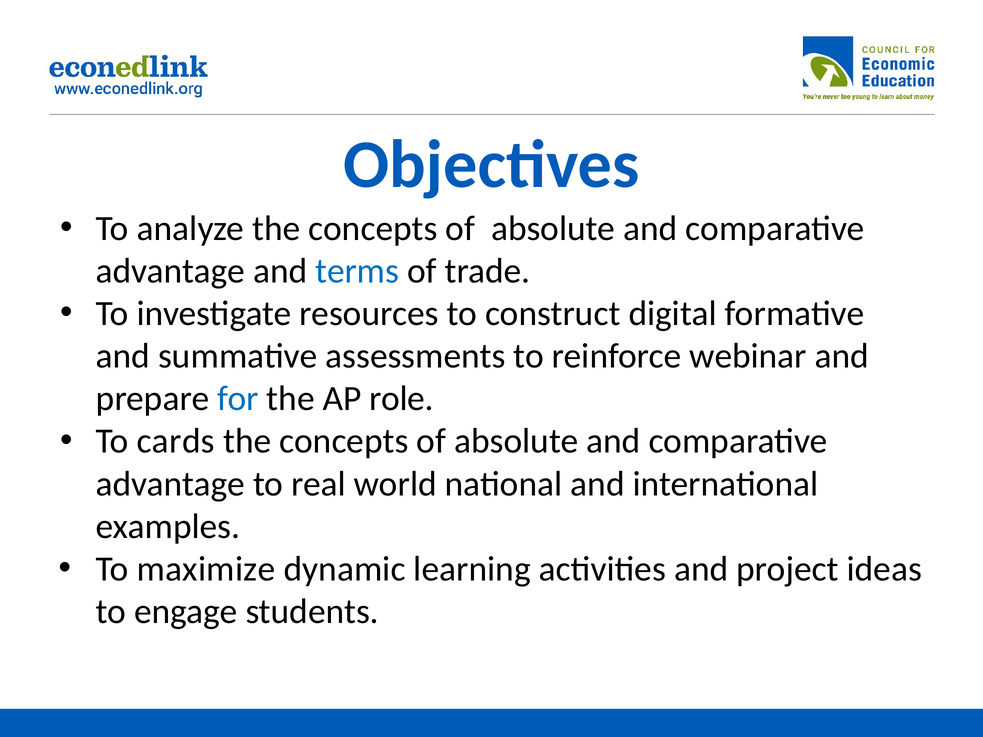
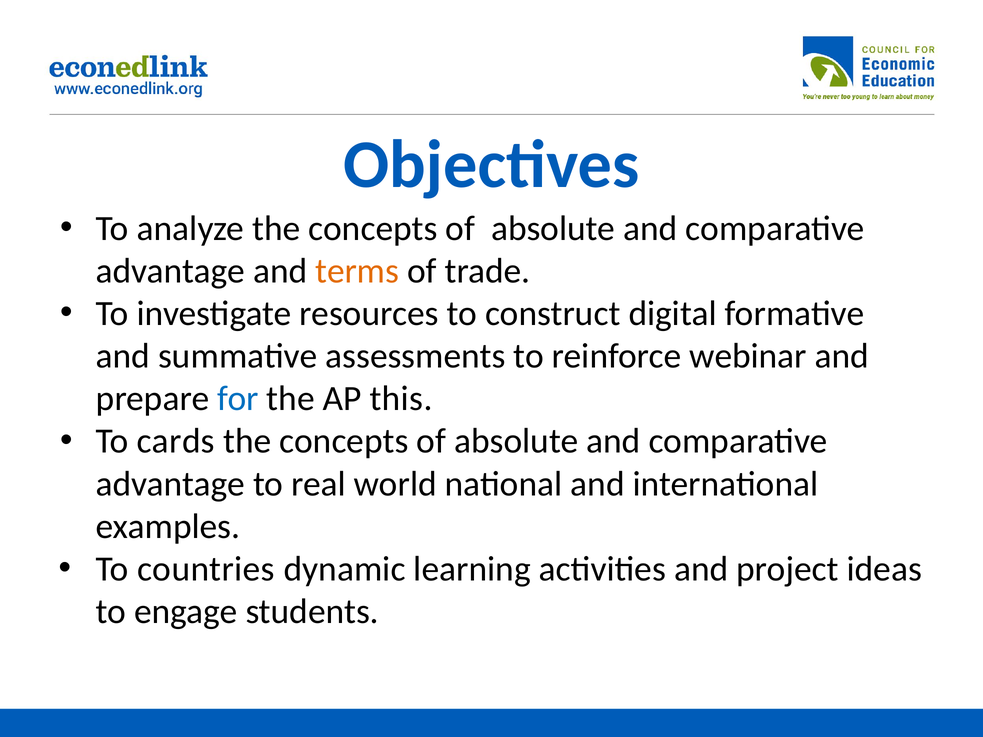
terms colour: blue -> orange
role: role -> this
maximize: maximize -> countries
